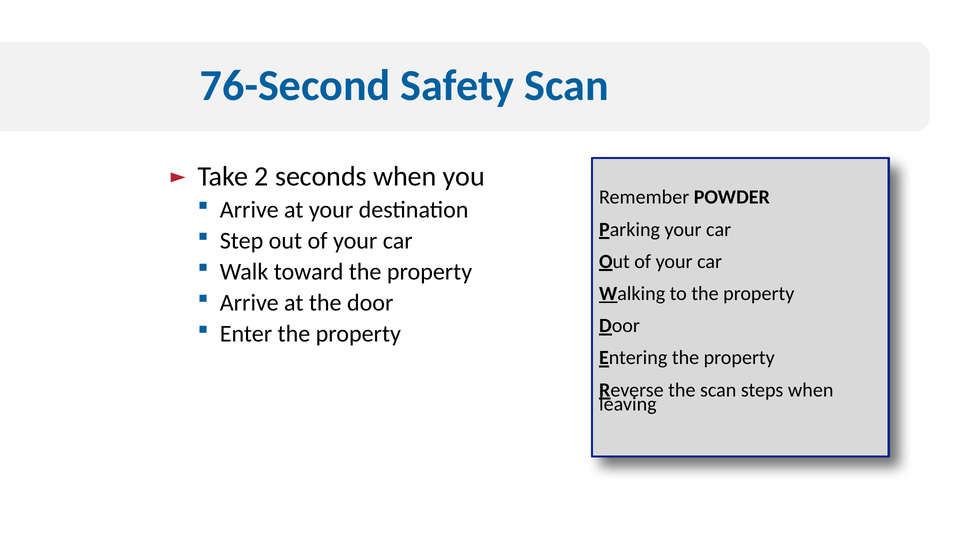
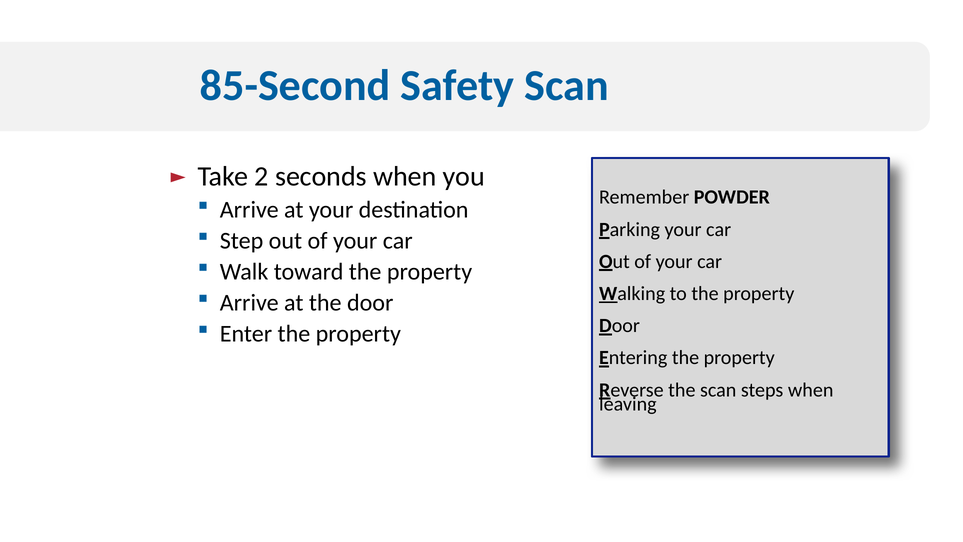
76-Second: 76-Second -> 85-Second
